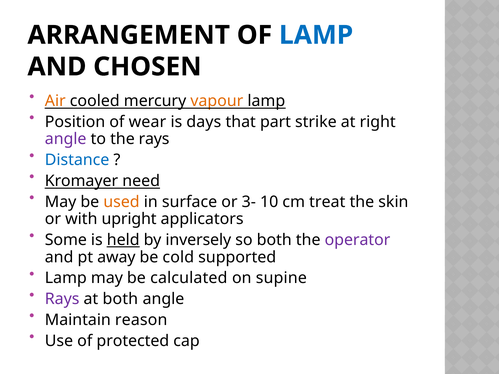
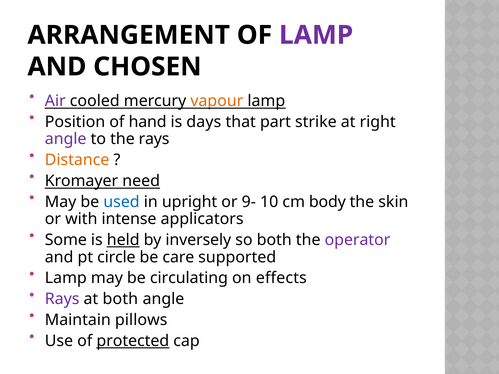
LAMP at (316, 35) colour: blue -> purple
Air colour: orange -> purple
wear: wear -> hand
Distance colour: blue -> orange
used colour: orange -> blue
surface: surface -> upright
3-: 3- -> 9-
treat: treat -> body
upright: upright -> intense
away: away -> circle
cold: cold -> care
calculated: calculated -> circulating
supine: supine -> effects
reason: reason -> pillows
protected underline: none -> present
